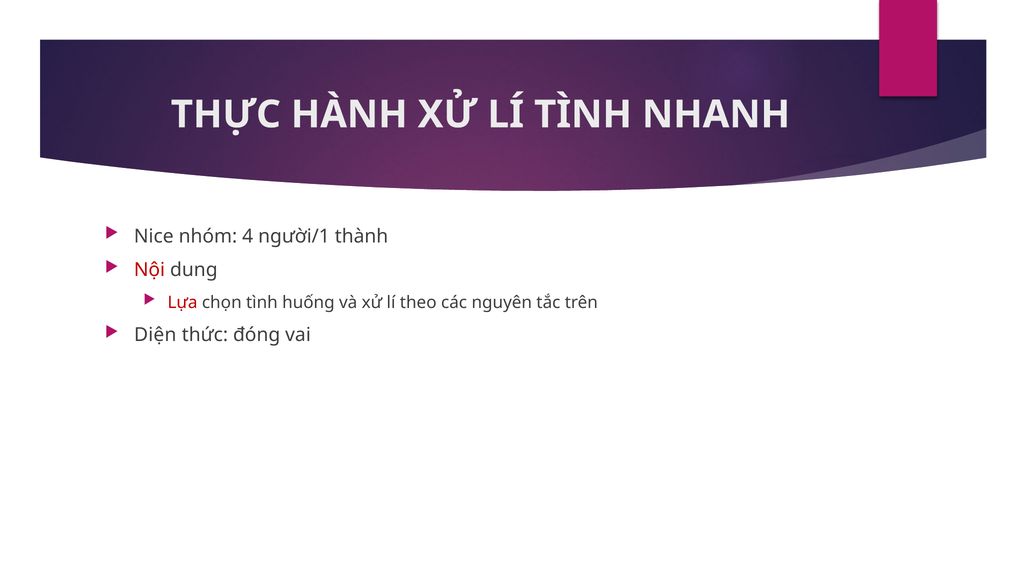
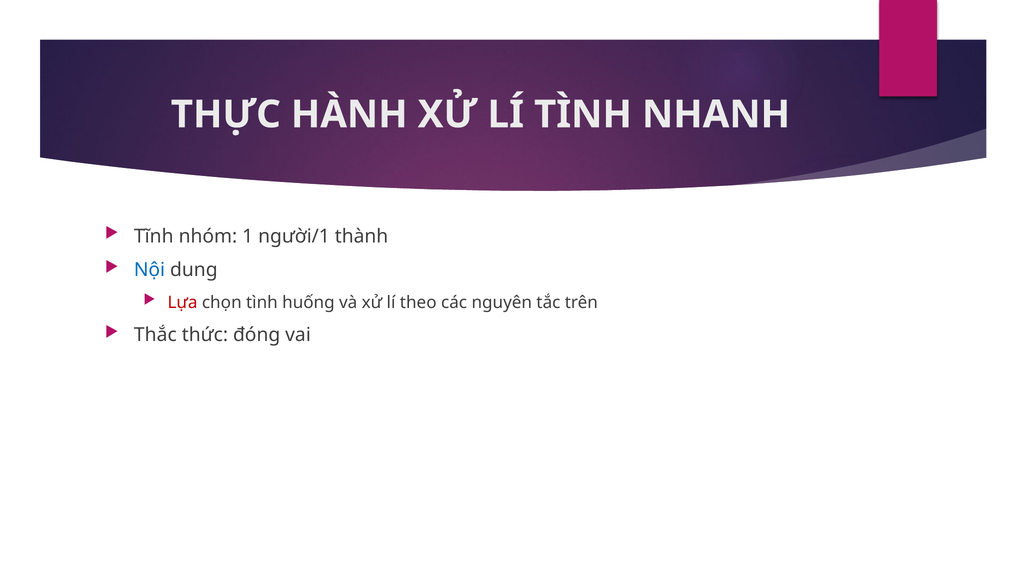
Nice: Nice -> Tĩnh
4: 4 -> 1
Nội colour: red -> blue
Diện: Diện -> Thắc
